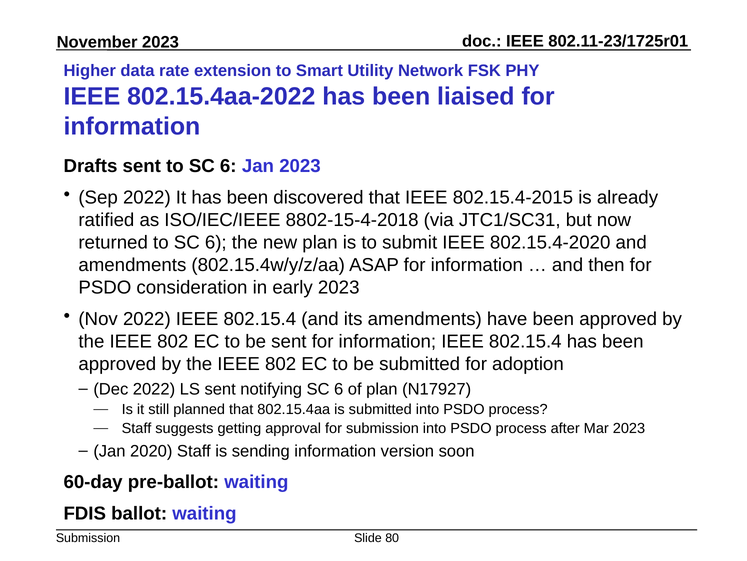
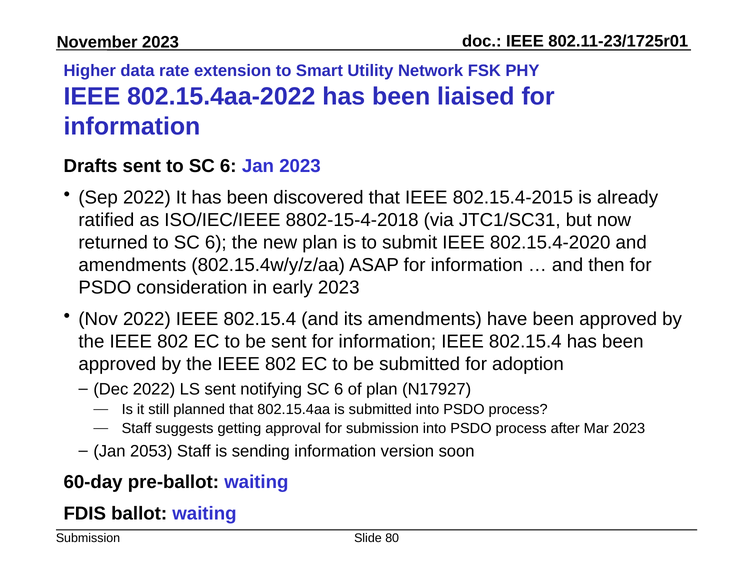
2020: 2020 -> 2053
